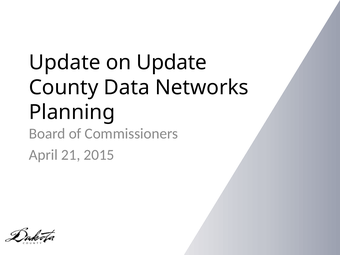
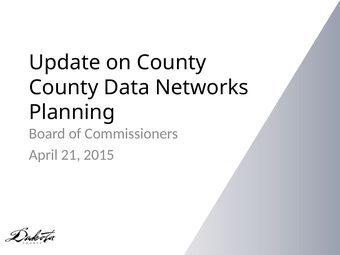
on Update: Update -> County
